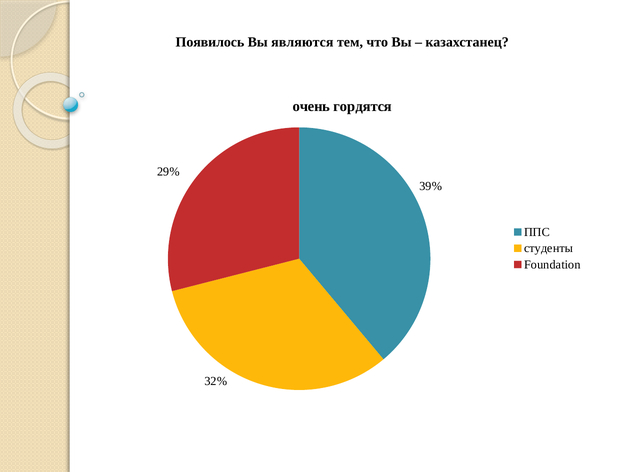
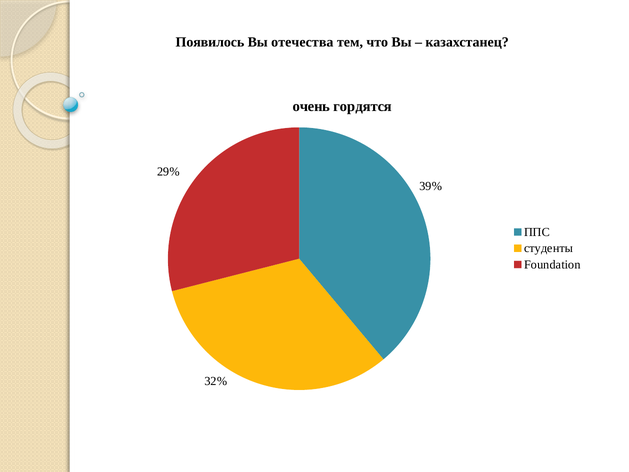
являются: являются -> отечества
